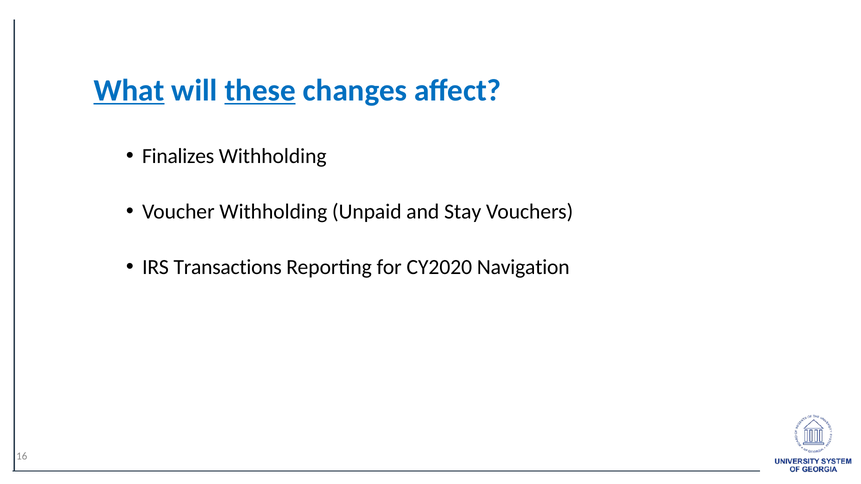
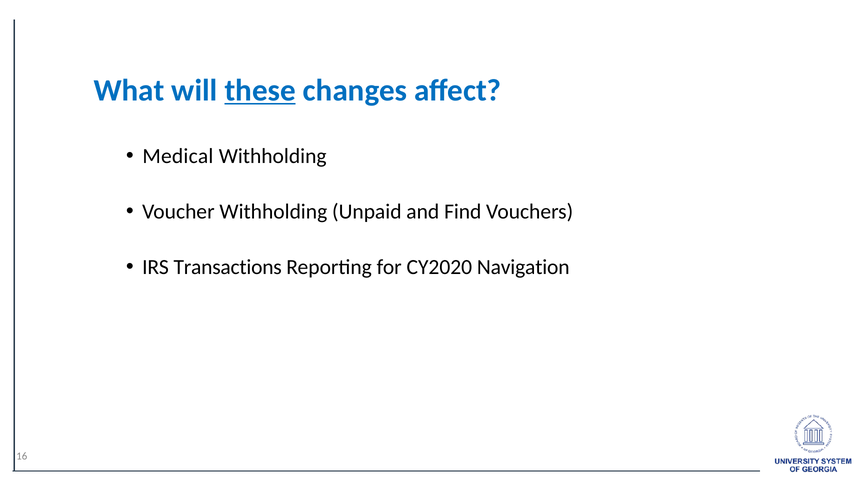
What underline: present -> none
Finalizes: Finalizes -> Medical
Stay: Stay -> Find
